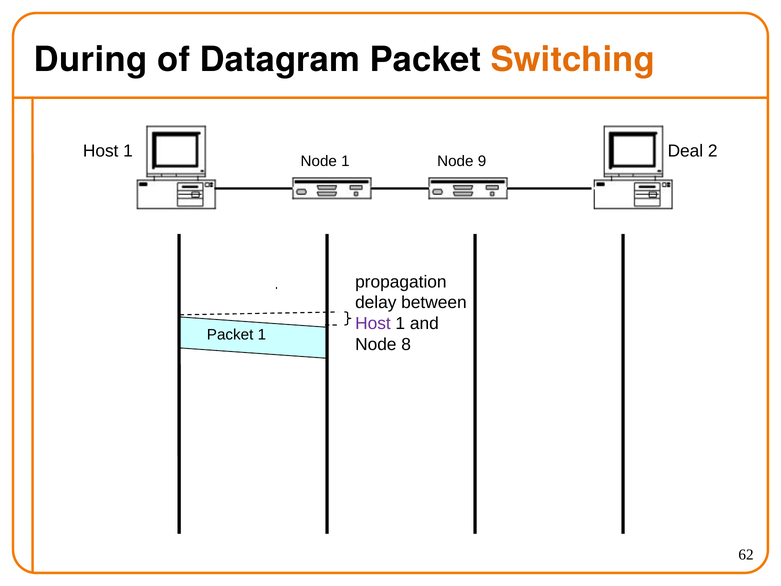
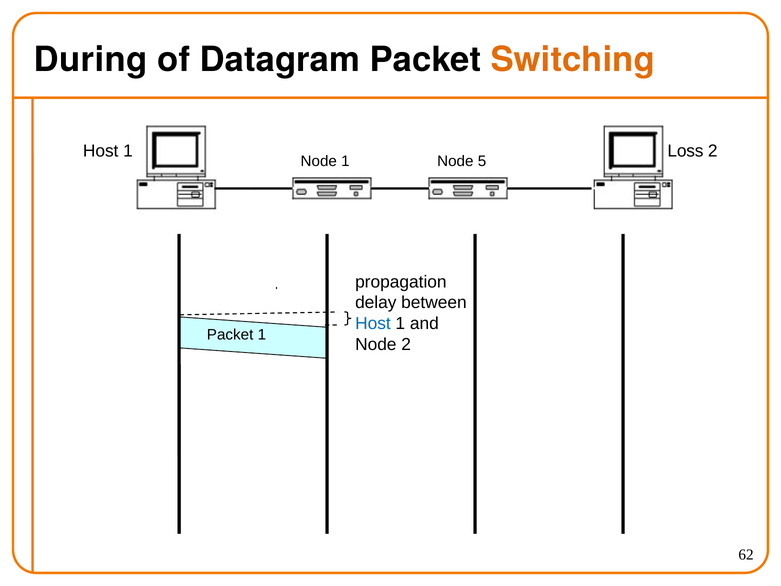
Deal: Deal -> Loss
9: 9 -> 5
Host at (373, 323) colour: purple -> blue
Node 8: 8 -> 2
